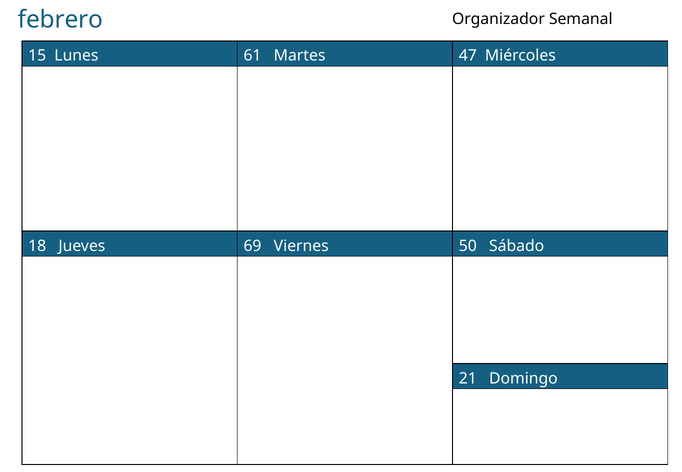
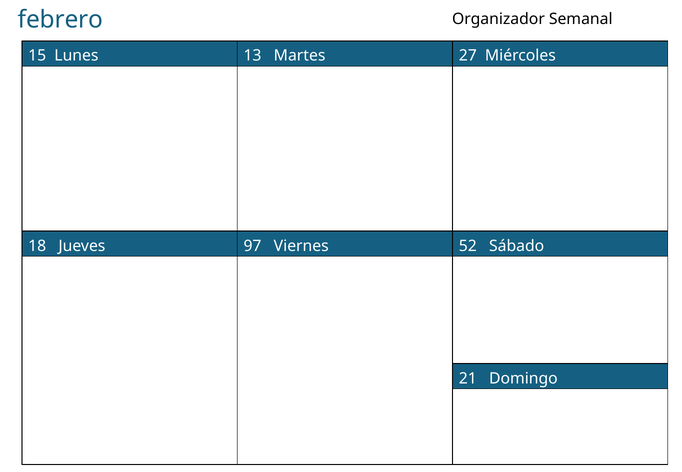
61: 61 -> 13
47: 47 -> 27
69: 69 -> 97
50: 50 -> 52
